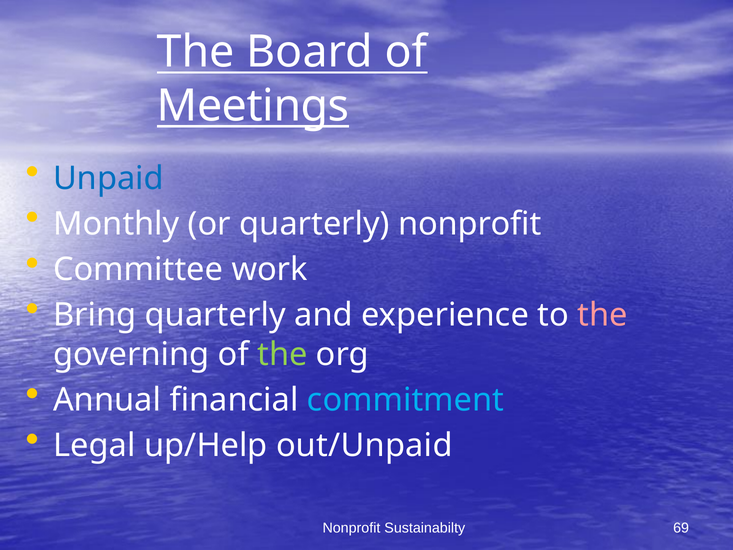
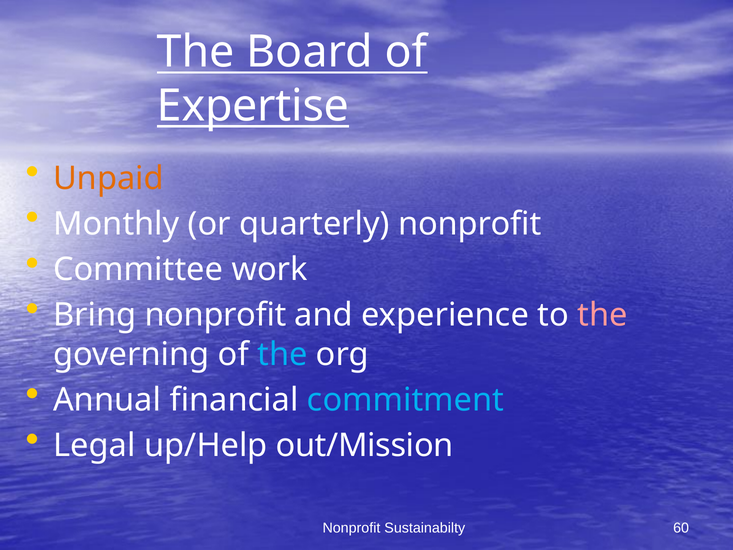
Meetings: Meetings -> Expertise
Unpaid colour: blue -> orange
Bring quarterly: quarterly -> nonprofit
the at (282, 354) colour: light green -> light blue
out/Unpaid: out/Unpaid -> out/Mission
69: 69 -> 60
